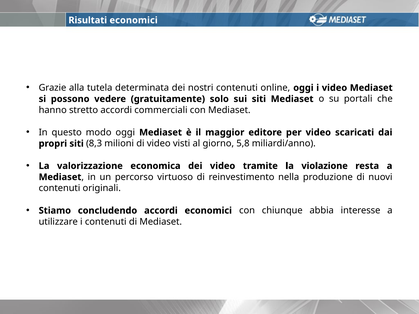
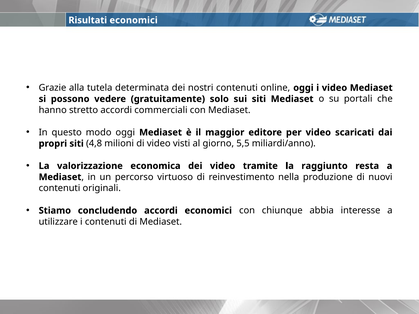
8,3: 8,3 -> 4,8
5,8: 5,8 -> 5,5
violazione: violazione -> raggiunto
